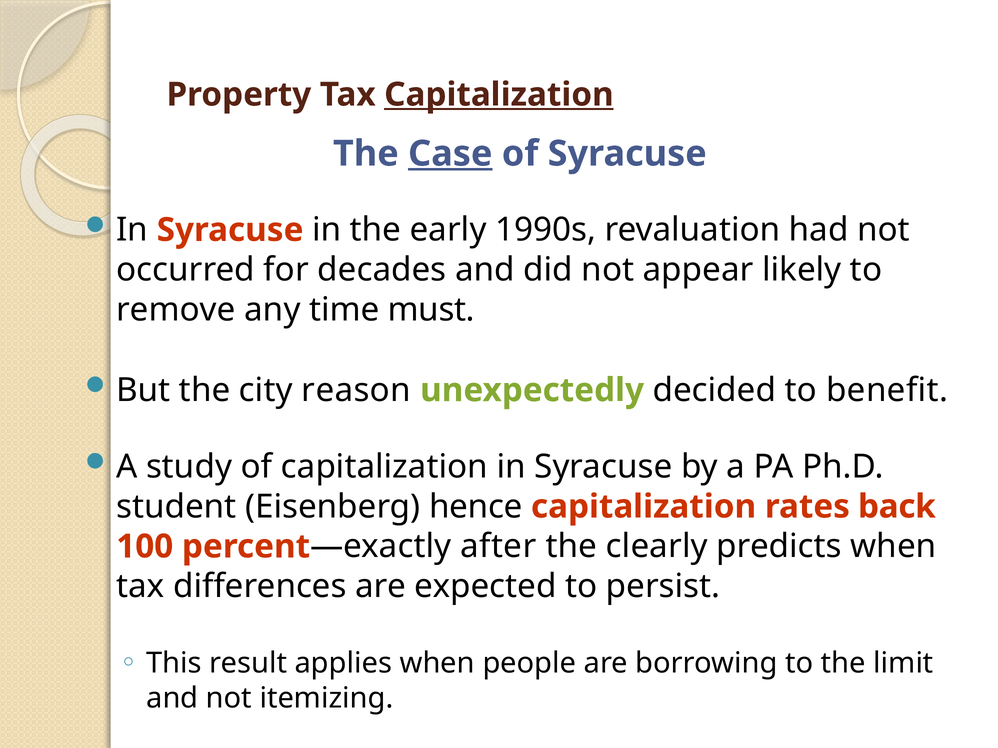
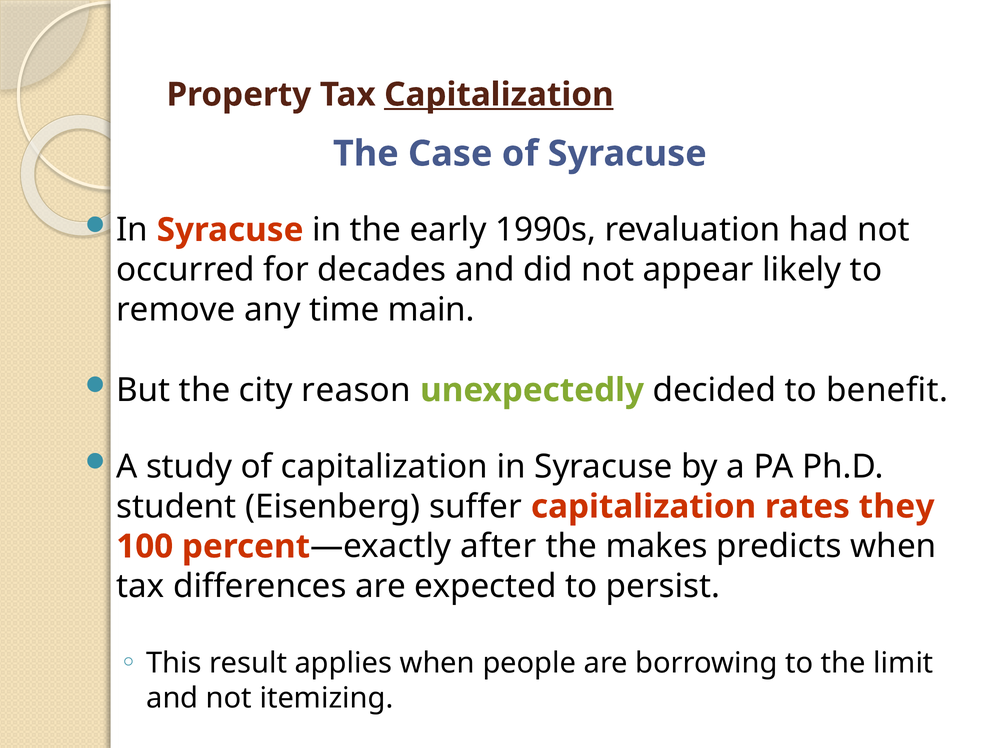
Case underline: present -> none
must: must -> main
hence: hence -> suffer
back: back -> they
clearly: clearly -> makes
